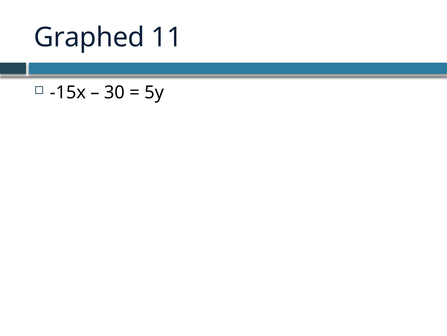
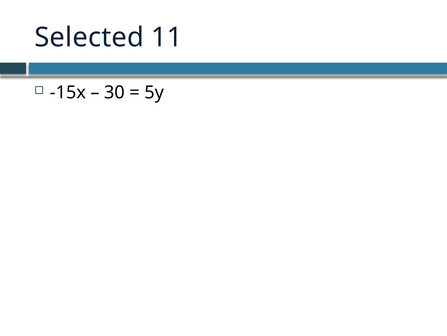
Graphed: Graphed -> Selected
